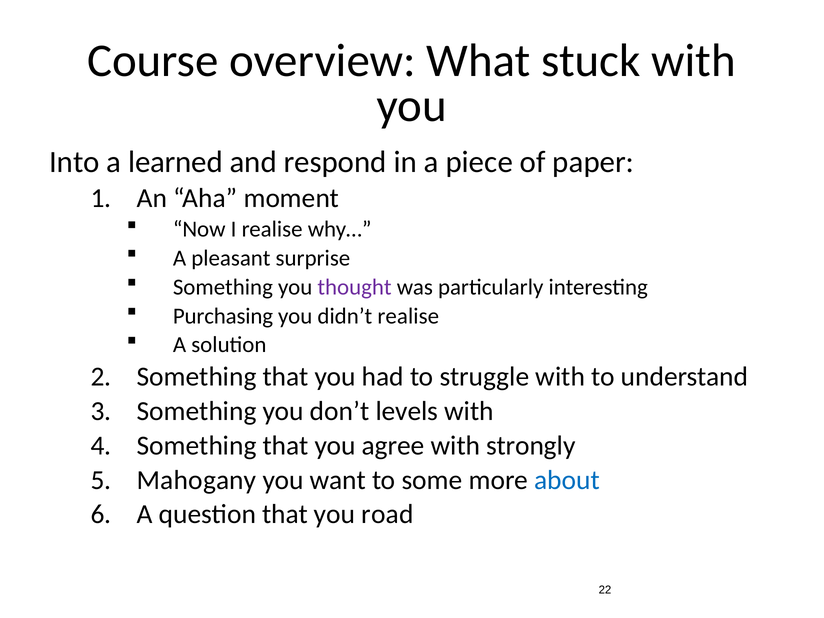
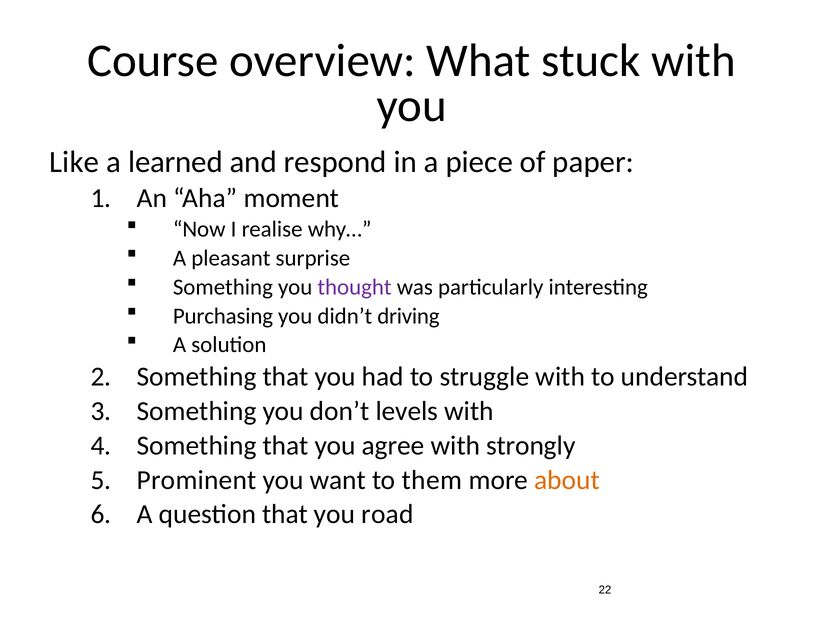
Into: Into -> Like
didn’t realise: realise -> driving
Mahogany: Mahogany -> Prominent
some: some -> them
about colour: blue -> orange
